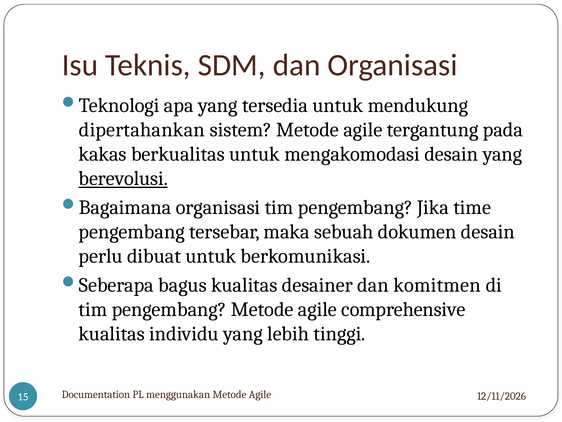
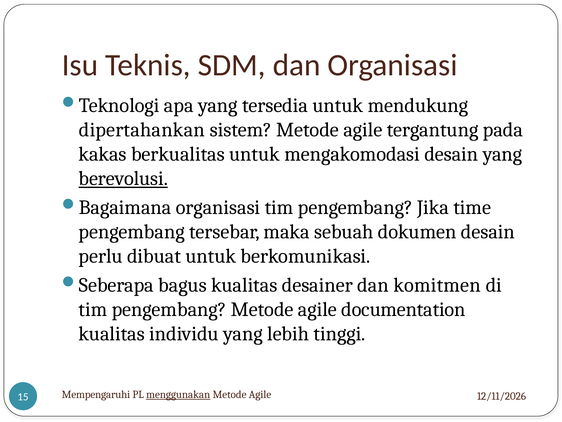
comprehensive: comprehensive -> documentation
Documentation: Documentation -> Mempengaruhi
menggunakan underline: none -> present
